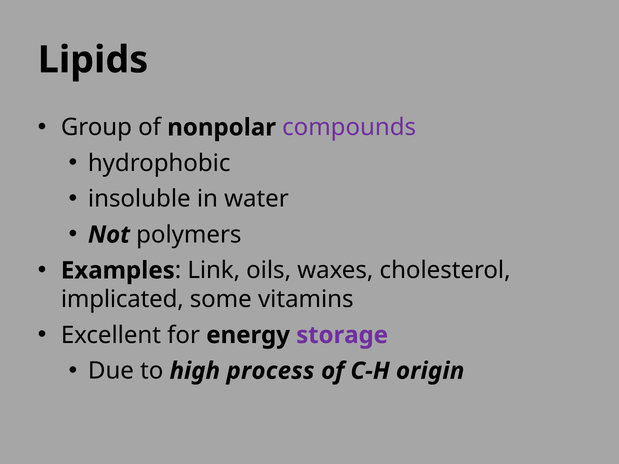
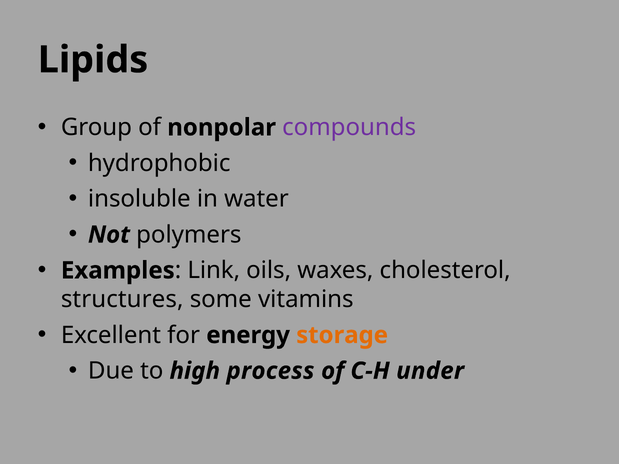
implicated: implicated -> structures
storage colour: purple -> orange
origin: origin -> under
